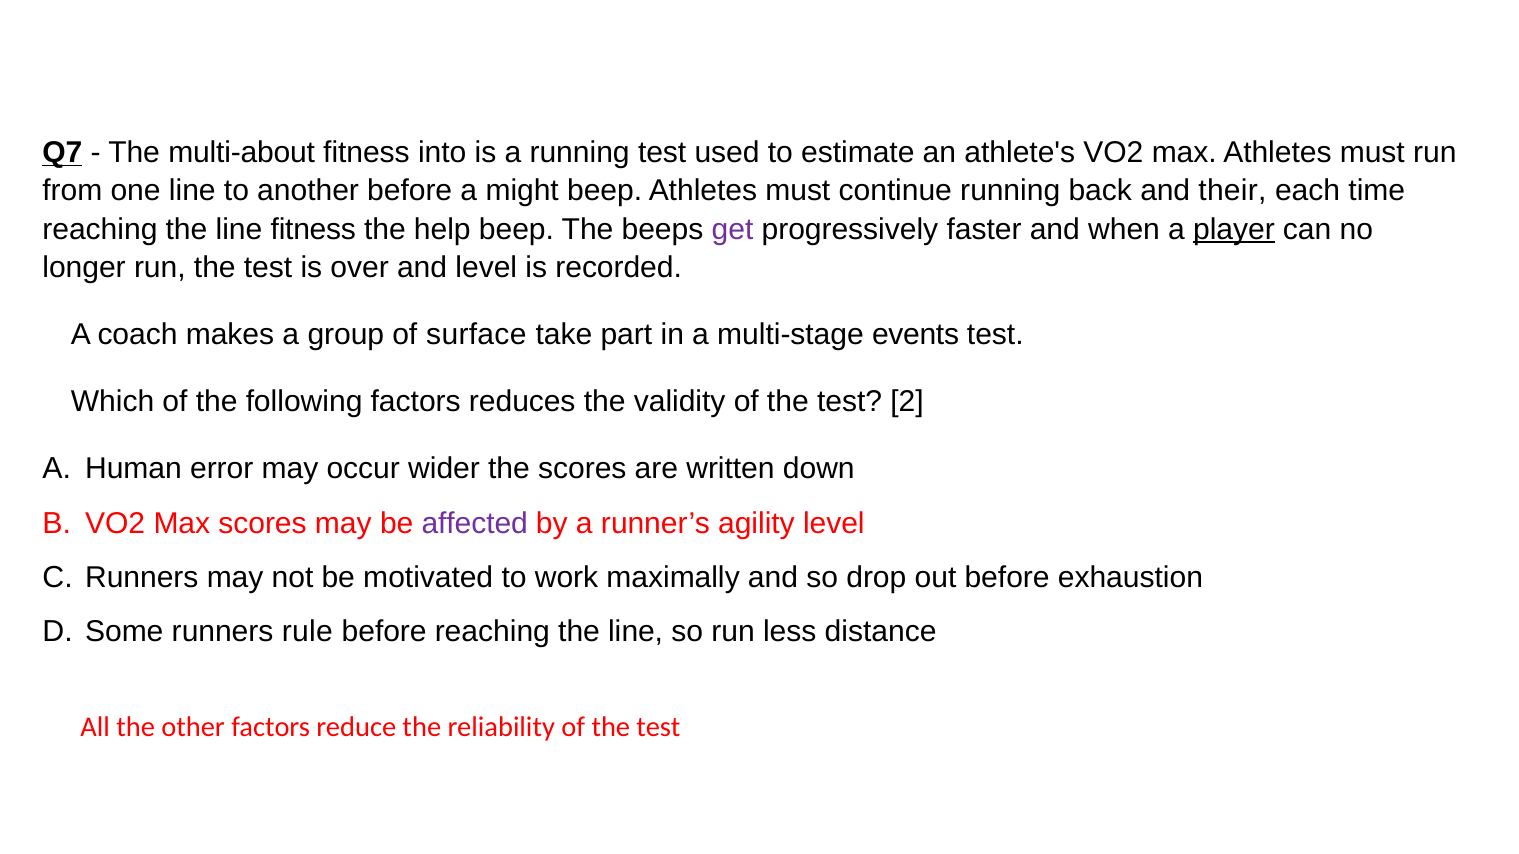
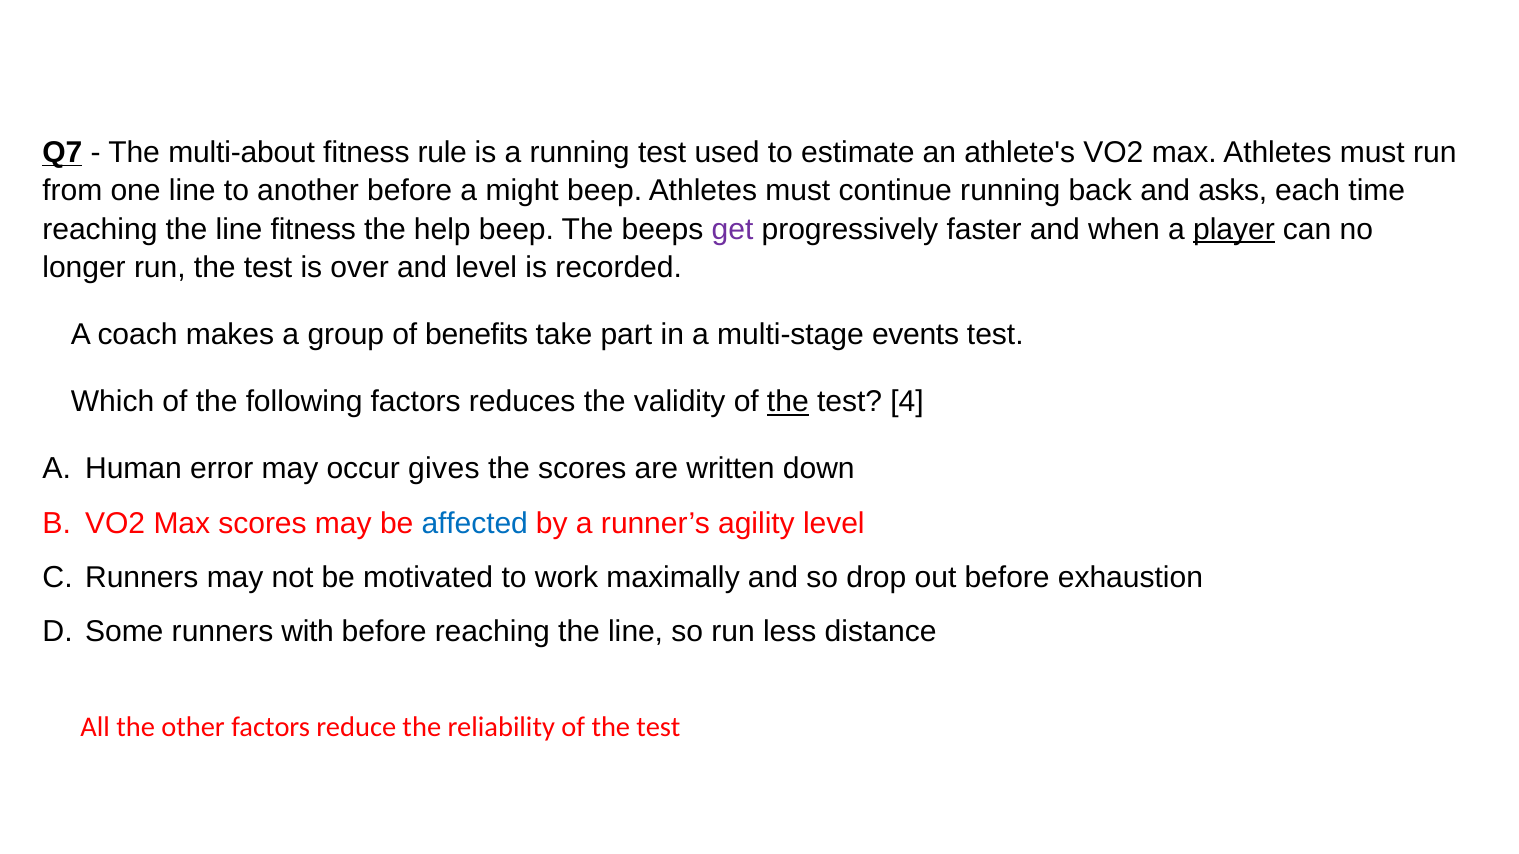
into: into -> rule
their: their -> asks
surface: surface -> benefits
the at (788, 402) underline: none -> present
2: 2 -> 4
wider: wider -> gives
affected colour: purple -> blue
rule: rule -> with
